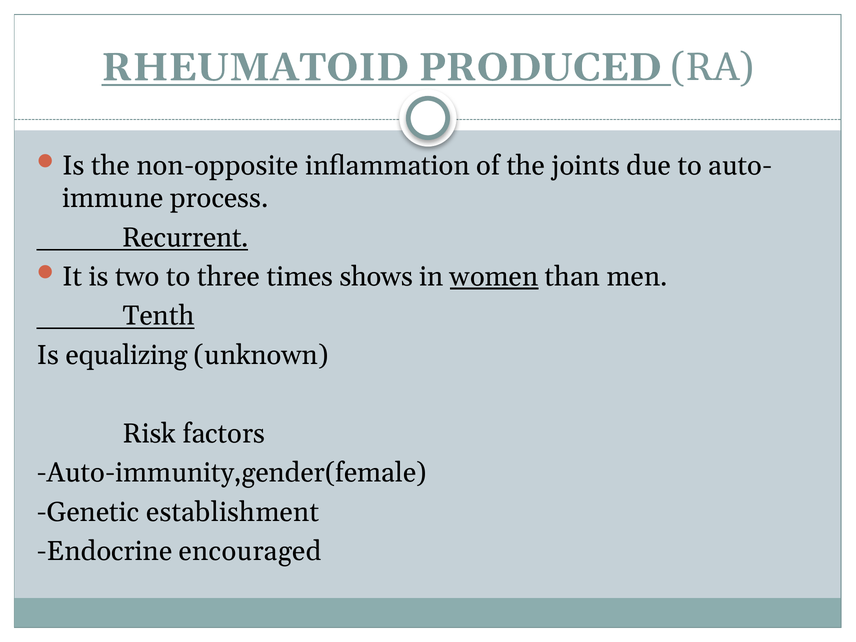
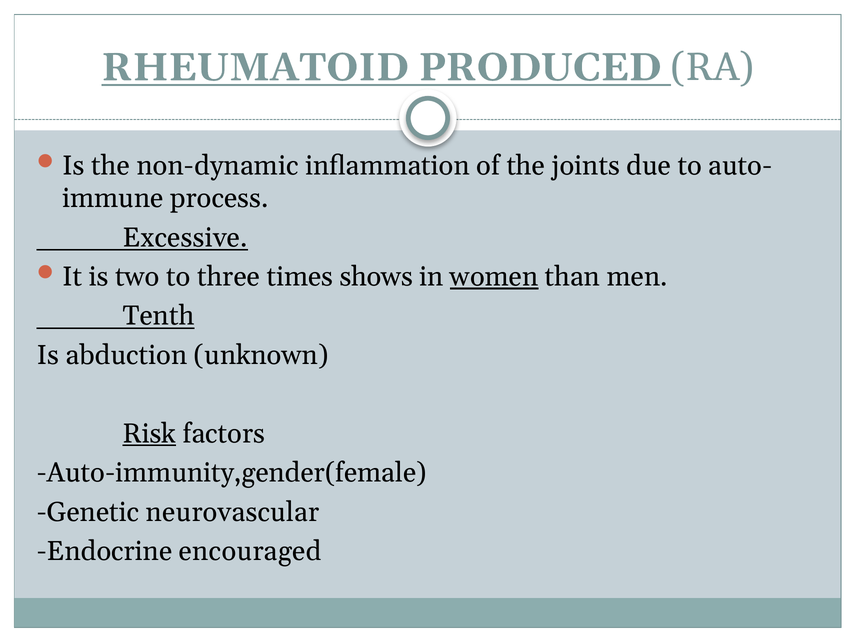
non-opposite: non-opposite -> non-dynamic
Recurrent: Recurrent -> Excessive
equalizing: equalizing -> abduction
Risk underline: none -> present
establishment: establishment -> neurovascular
